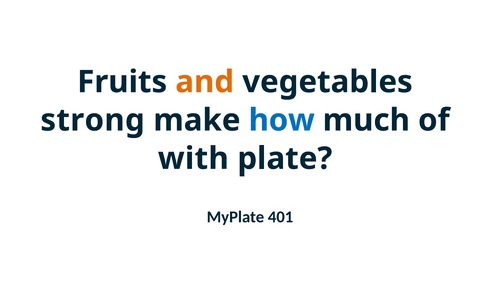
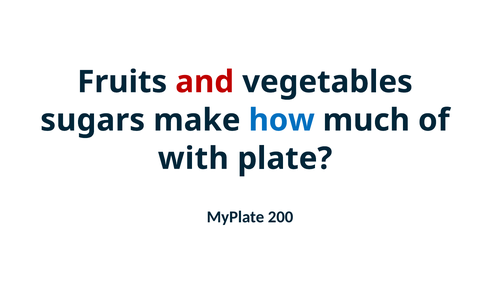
and colour: orange -> red
strong: strong -> sugars
401: 401 -> 200
